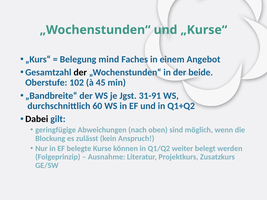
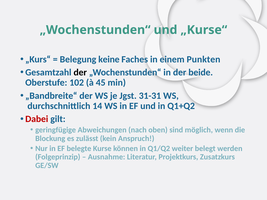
mind: mind -> keine
Angebot: Angebot -> Punkten
31-91: 31-91 -> 31-31
60: 60 -> 14
Dabei colour: black -> red
